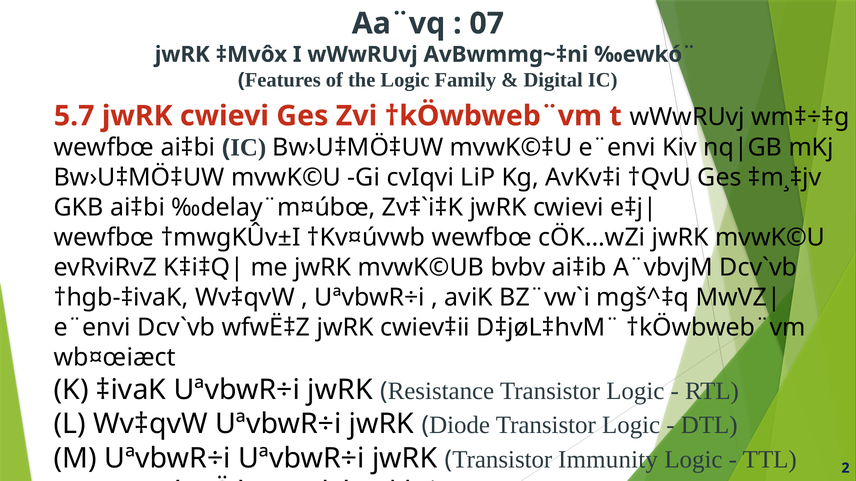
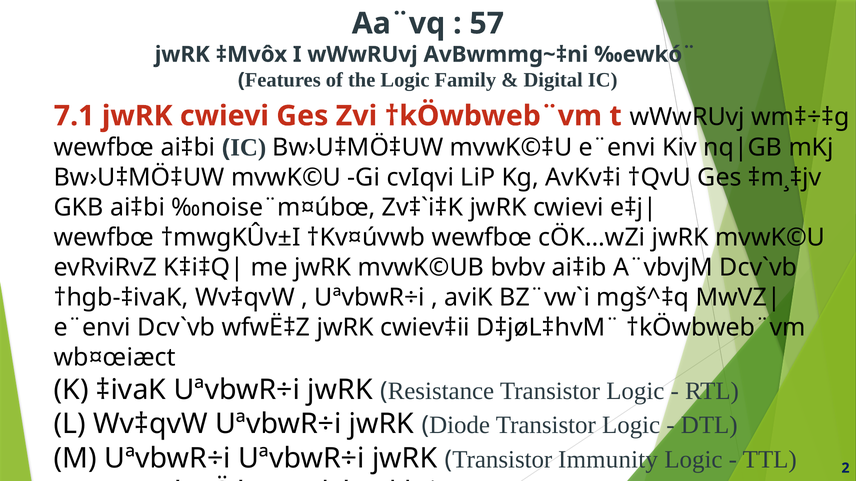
07: 07 -> 57
5.7: 5.7 -> 7.1
‰delay¨m¤úbœ: ‰delay¨m¤úbœ -> ‰noise¨m¤úbœ
